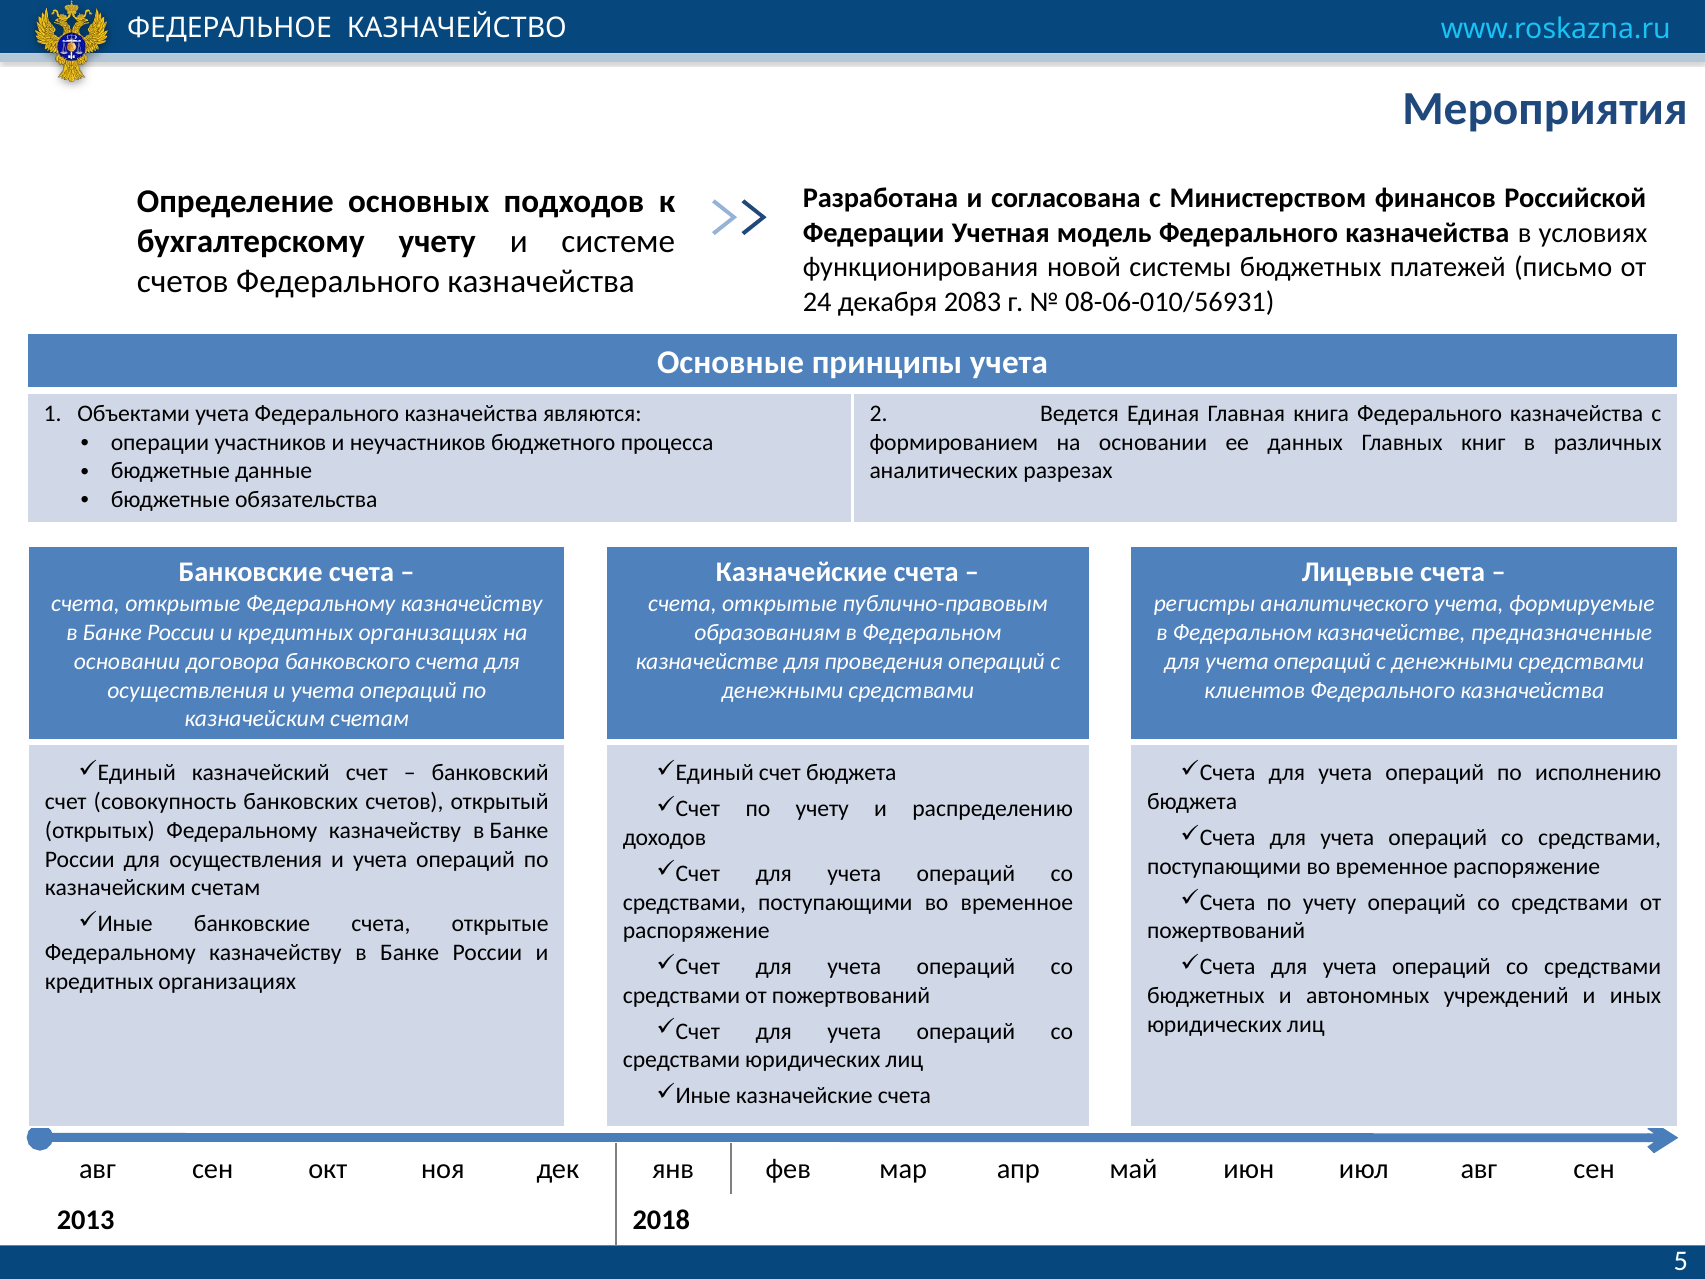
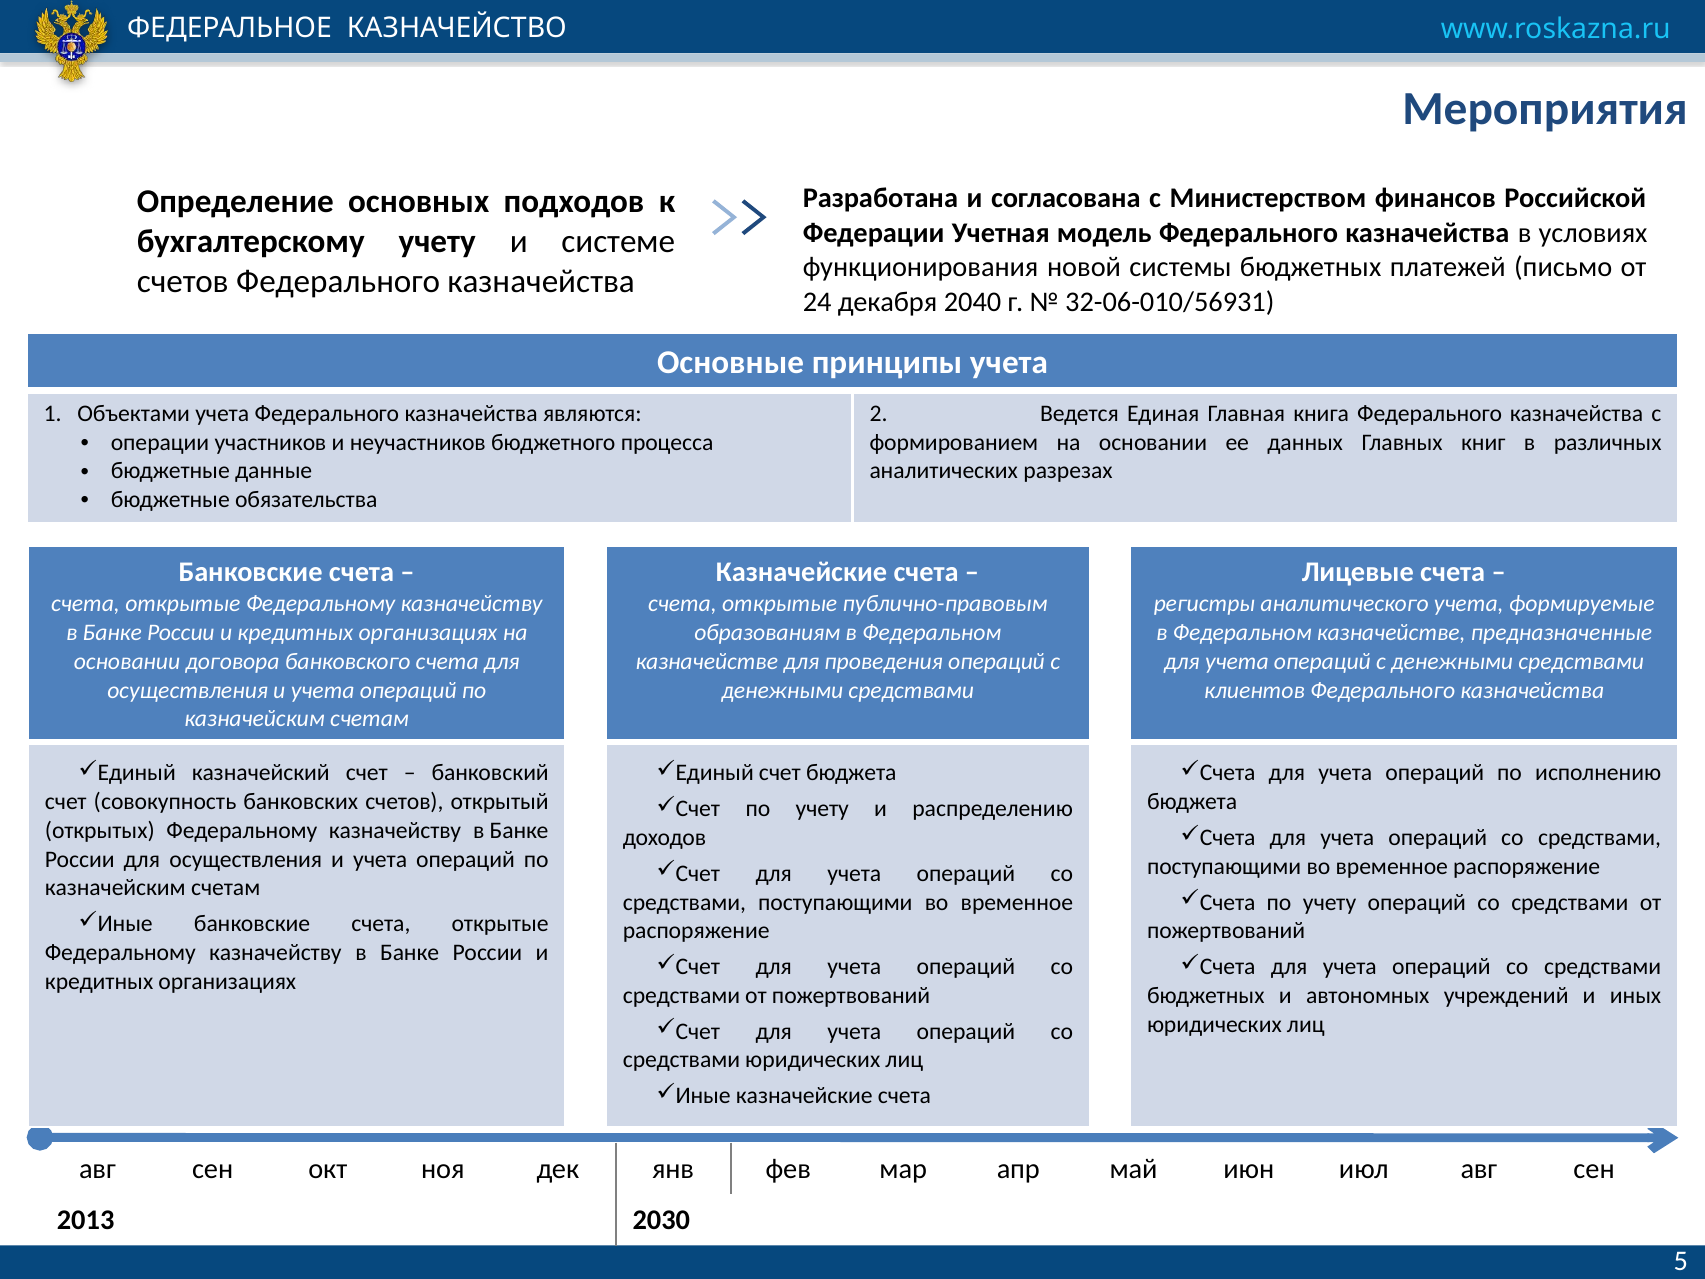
2083: 2083 -> 2040
08-06-010/56931: 08-06-010/56931 -> 32-06-010/56931
2018: 2018 -> 2030
